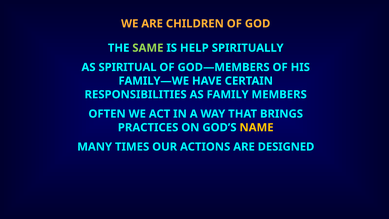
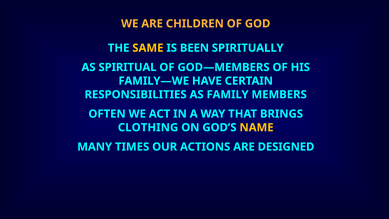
SAME colour: light green -> yellow
HELP: HELP -> BEEN
PRACTICES: PRACTICES -> CLOTHING
